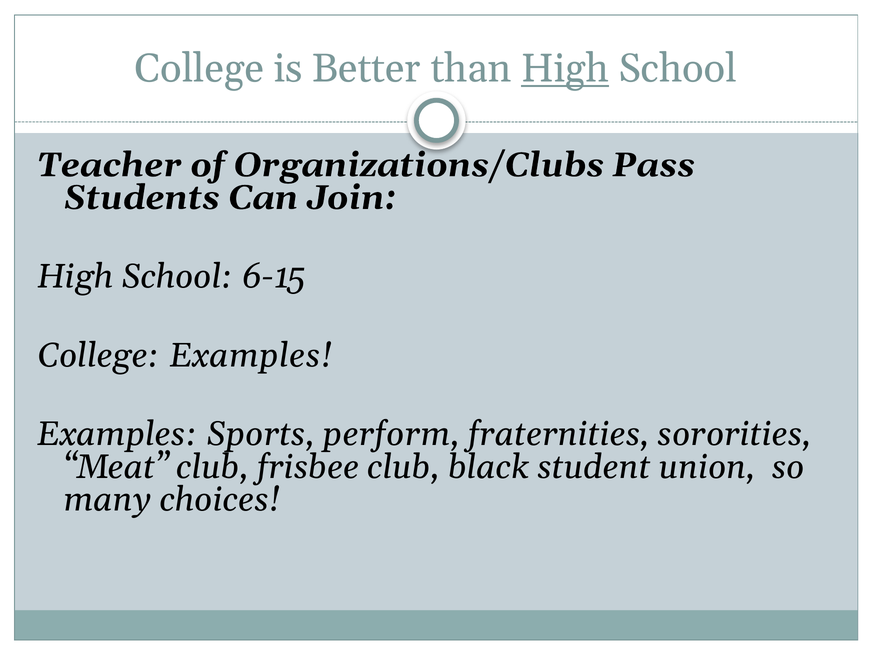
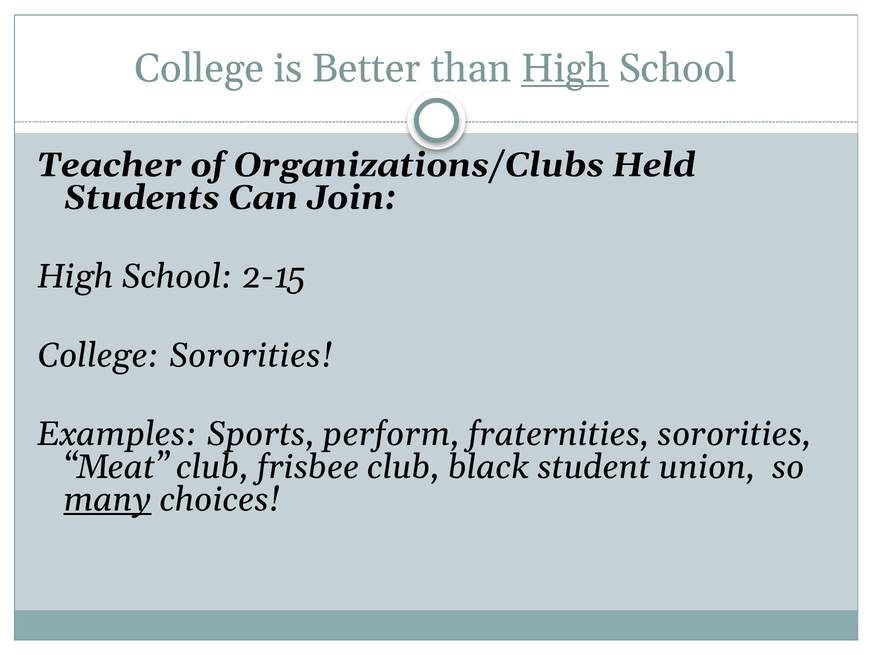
Pass: Pass -> Held
6-15: 6-15 -> 2-15
College Examples: Examples -> Sororities
many underline: none -> present
